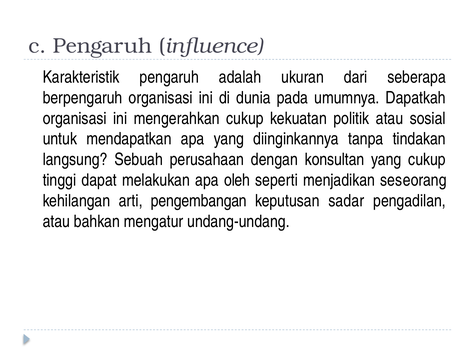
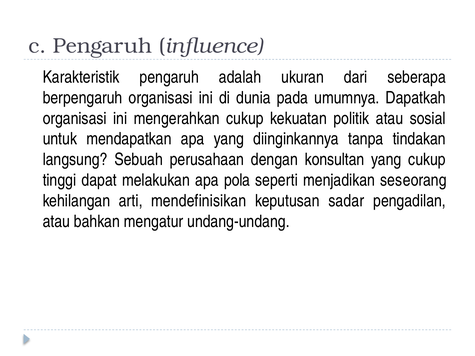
oleh: oleh -> pola
pengembangan: pengembangan -> mendefinisikan
